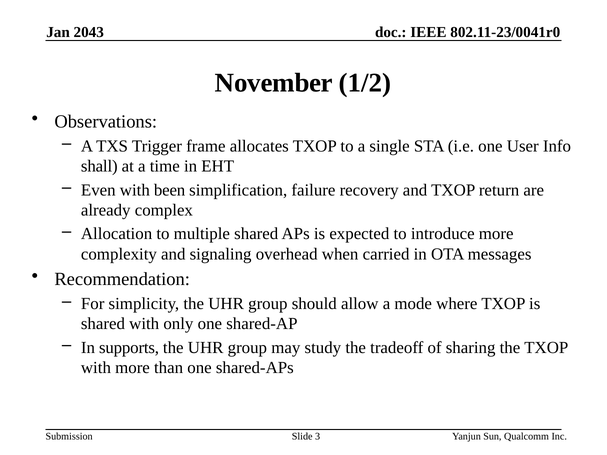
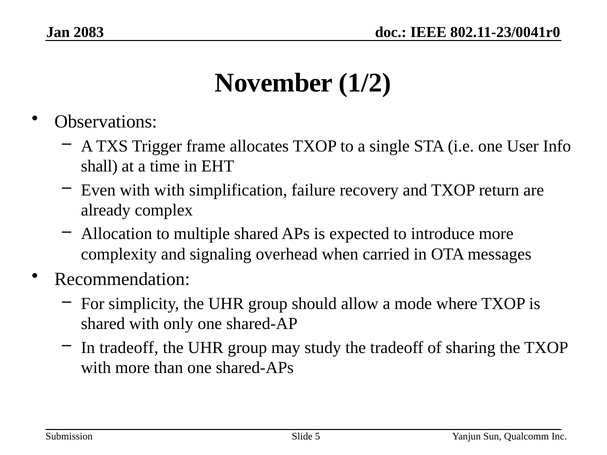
2043: 2043 -> 2083
with been: been -> with
In supports: supports -> tradeoff
3: 3 -> 5
